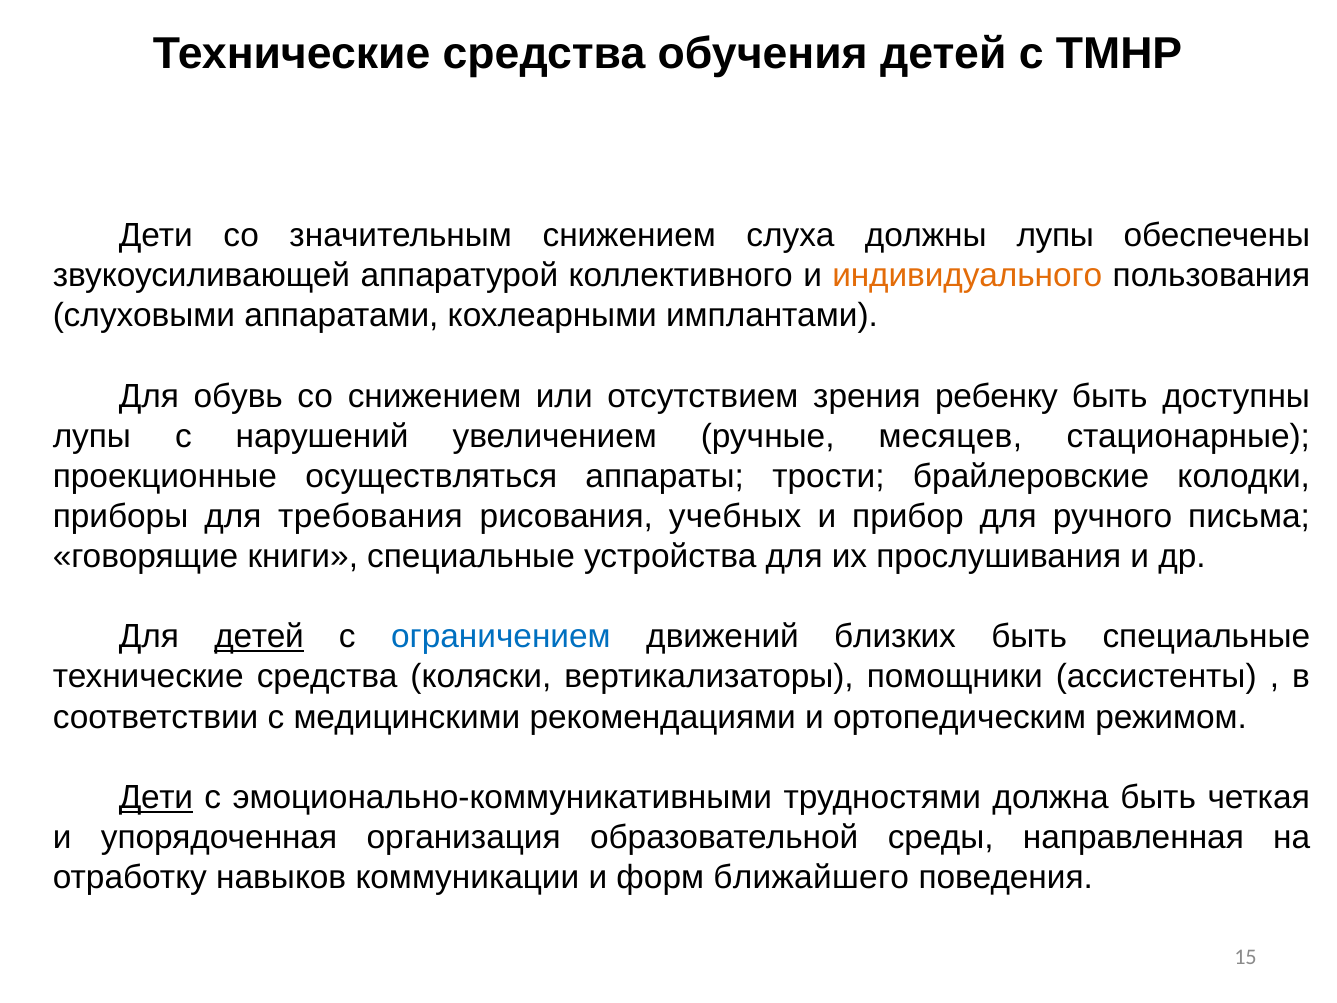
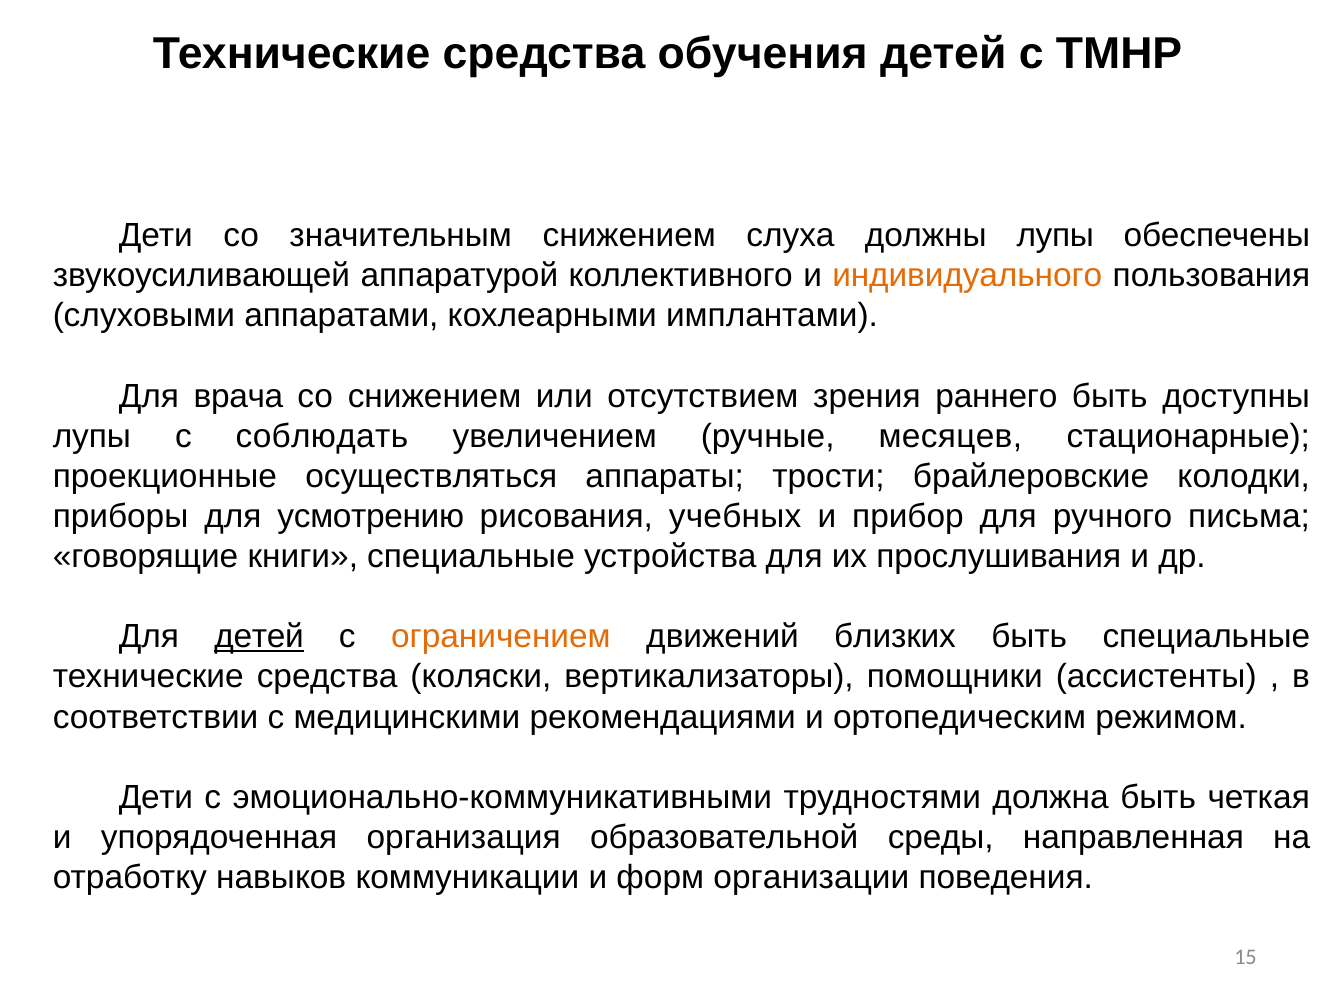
обувь: обувь -> врача
ребенку: ребенку -> раннего
нарушений: нарушений -> соблюдать
требования: требования -> усмотрению
ограничением colour: blue -> orange
Дети at (156, 797) underline: present -> none
ближайшего: ближайшего -> организации
